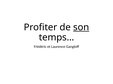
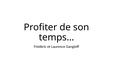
son underline: present -> none
